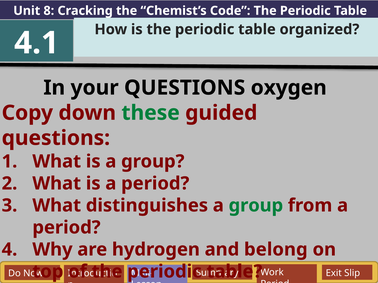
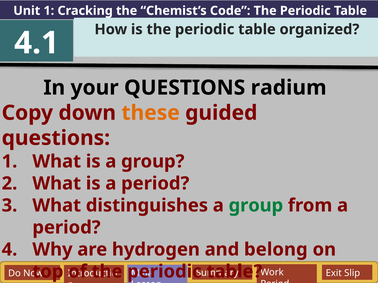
Unit 8: 8 -> 1
oxygen: oxygen -> radium
these colour: green -> orange
